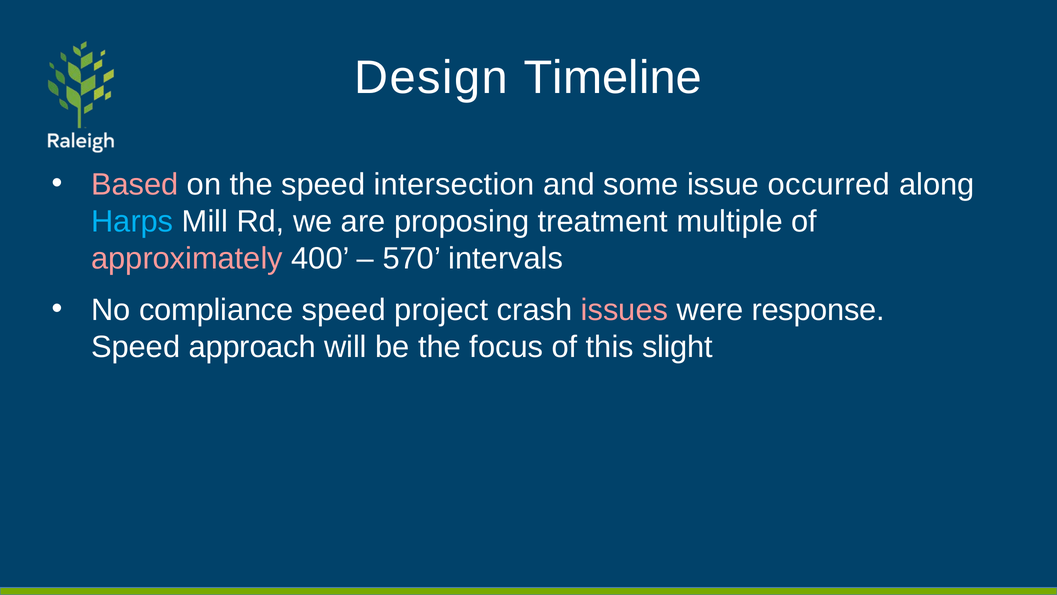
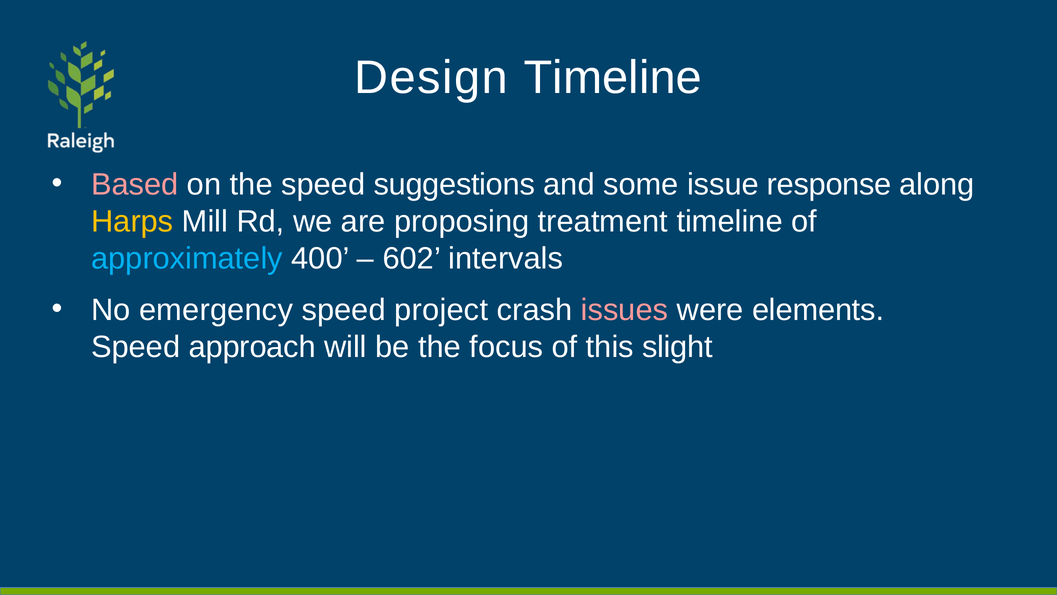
intersection: intersection -> suggestions
occurred: occurred -> response
Harps colour: light blue -> yellow
treatment multiple: multiple -> timeline
approximately colour: pink -> light blue
570: 570 -> 602
compliance: compliance -> emergency
response: response -> elements
